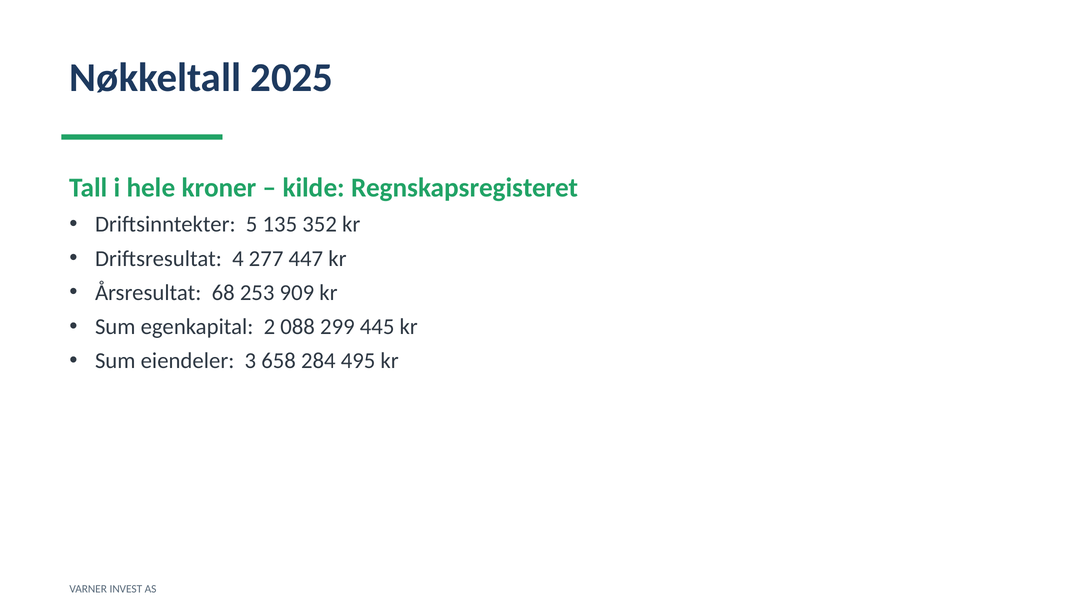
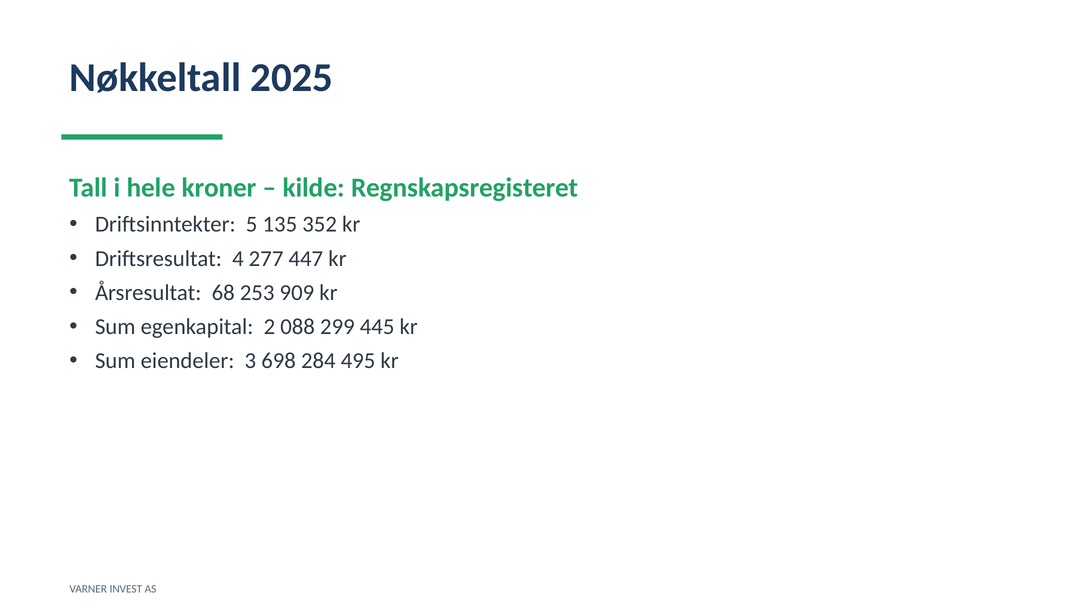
658: 658 -> 698
